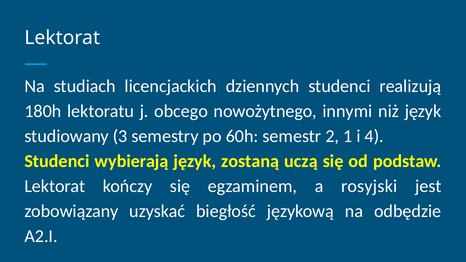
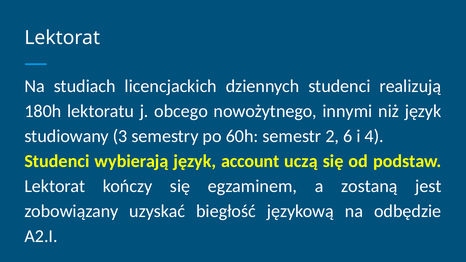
1: 1 -> 6
zostaną: zostaną -> account
rosyjski: rosyjski -> zostaną
